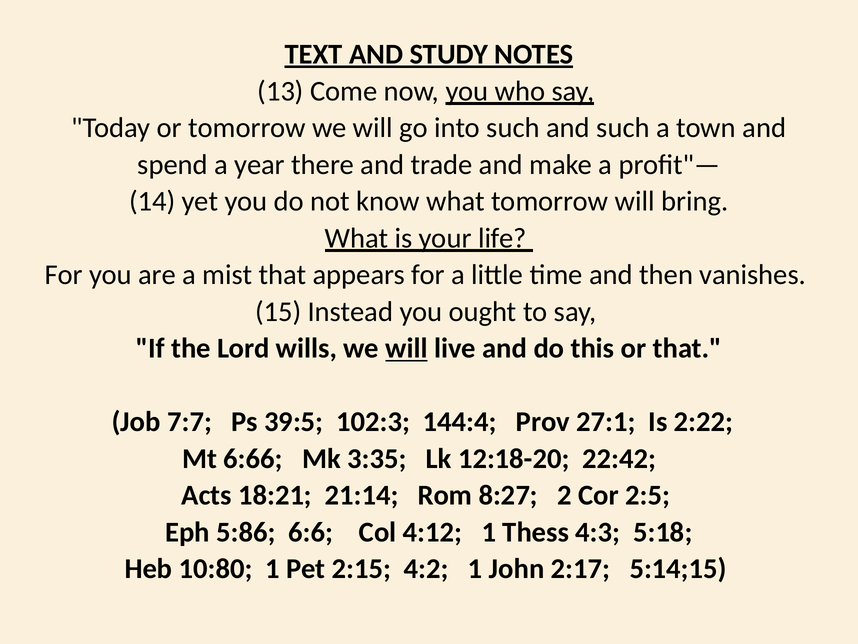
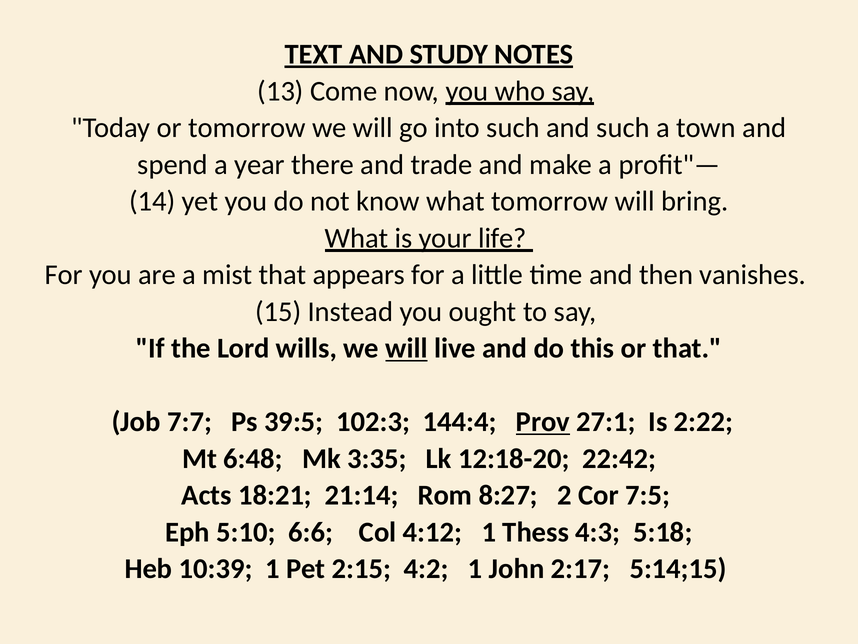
Prov underline: none -> present
6:66: 6:66 -> 6:48
2:5: 2:5 -> 7:5
5:86: 5:86 -> 5:10
10:80: 10:80 -> 10:39
